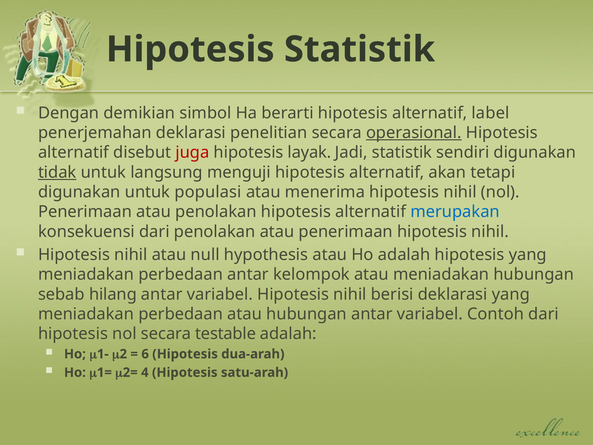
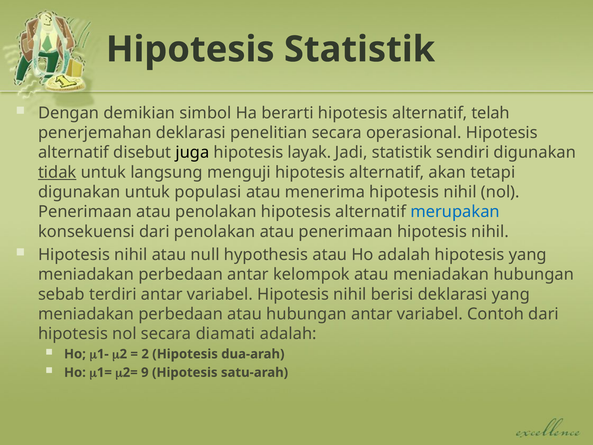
label: label -> telah
operasional underline: present -> none
juga colour: red -> black
hilang: hilang -> terdiri
testable: testable -> diamati
6 at (145, 354): 6 -> 2
4: 4 -> 9
